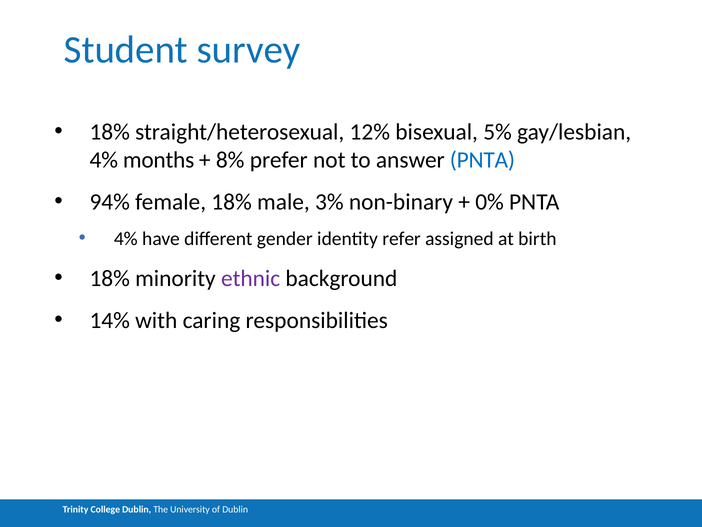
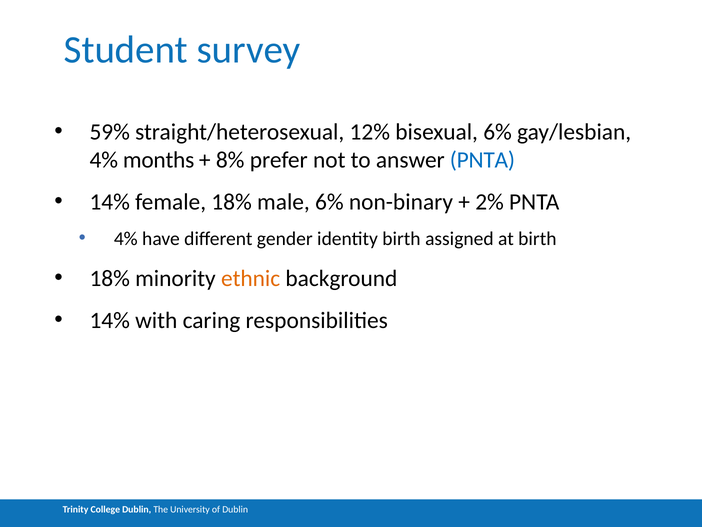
18% at (110, 132): 18% -> 59%
bisexual 5%: 5% -> 6%
94% at (110, 202): 94% -> 14%
male 3%: 3% -> 6%
0%: 0% -> 2%
identity refer: refer -> birth
ethnic colour: purple -> orange
